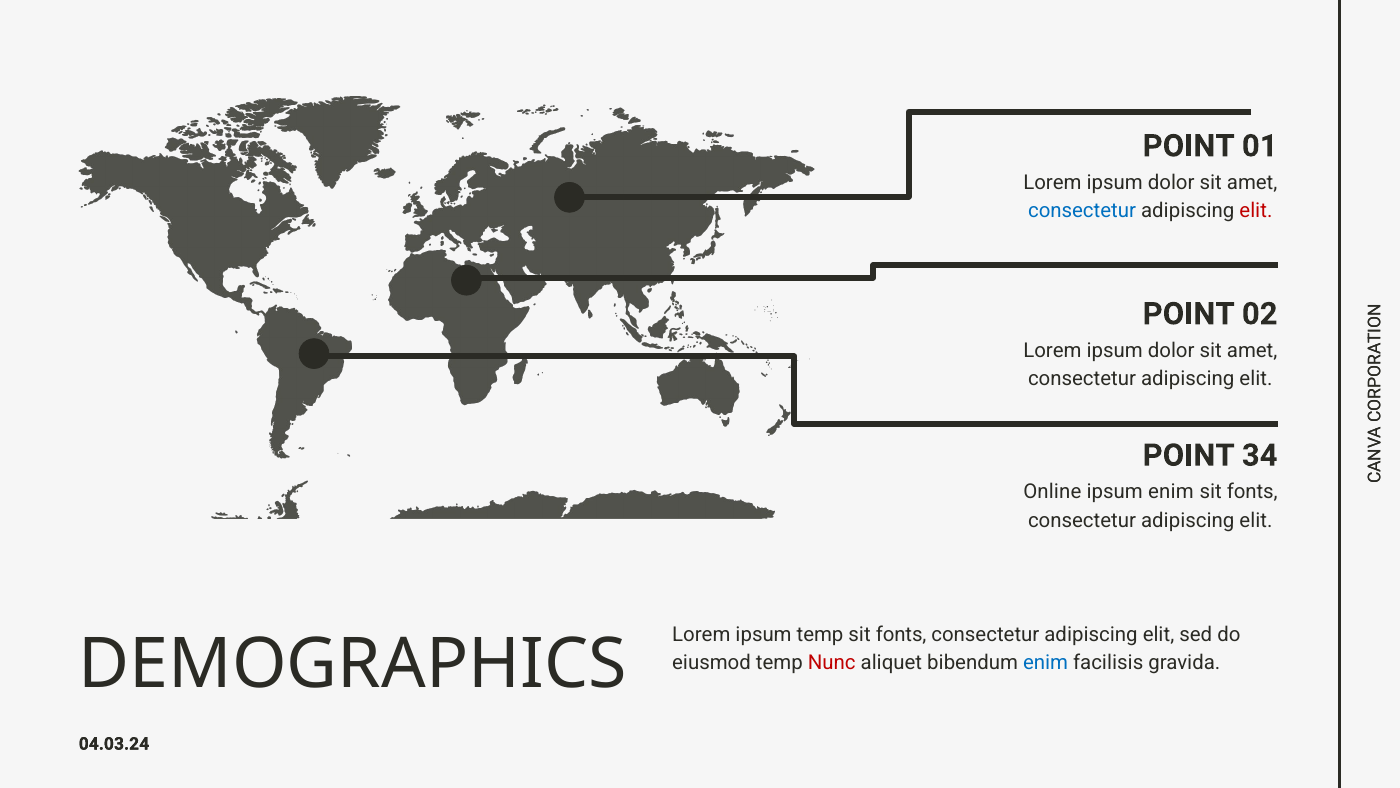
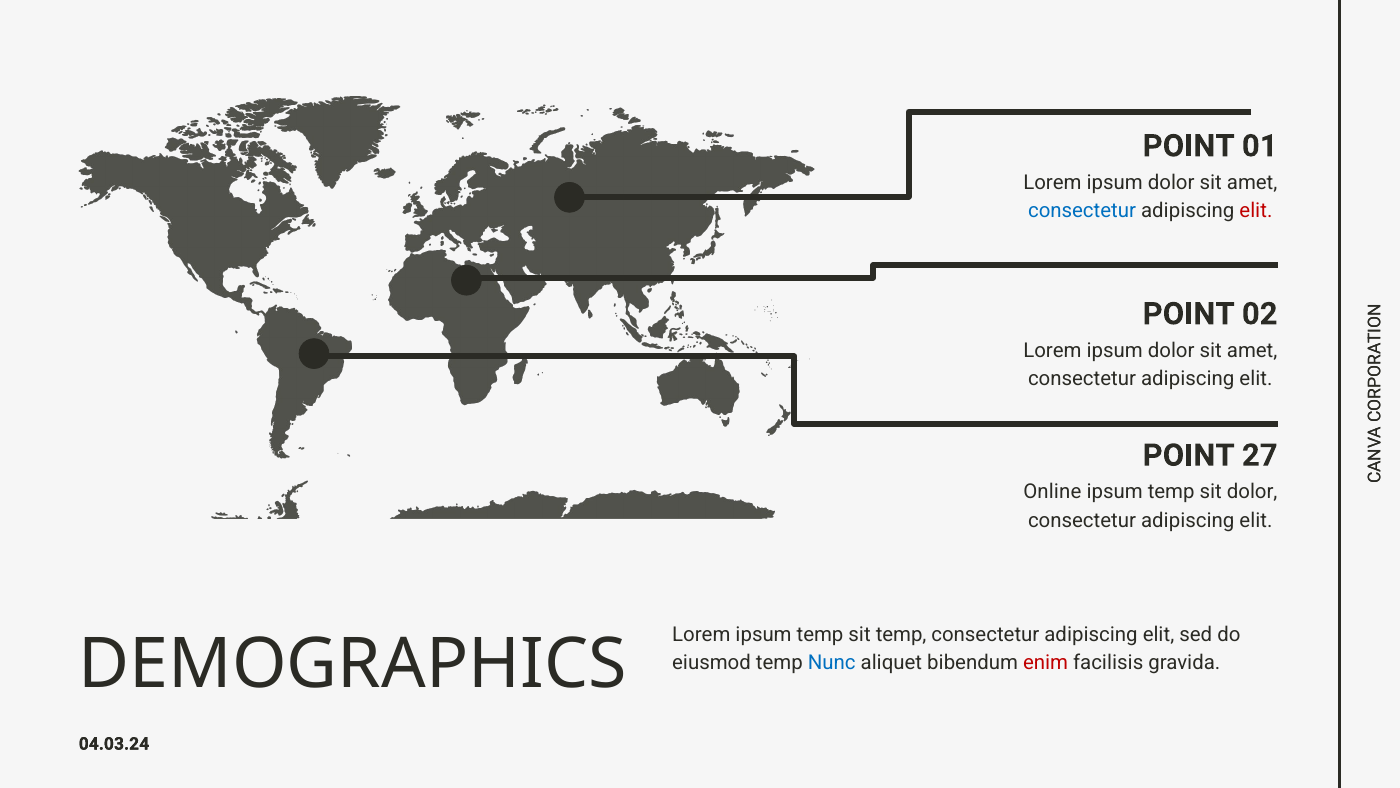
34: 34 -> 27
enim at (1171, 492): enim -> temp
fonts at (1252, 492): fonts -> dolor
fonts at (901, 634): fonts -> temp
Nunc colour: red -> blue
enim at (1046, 662) colour: blue -> red
